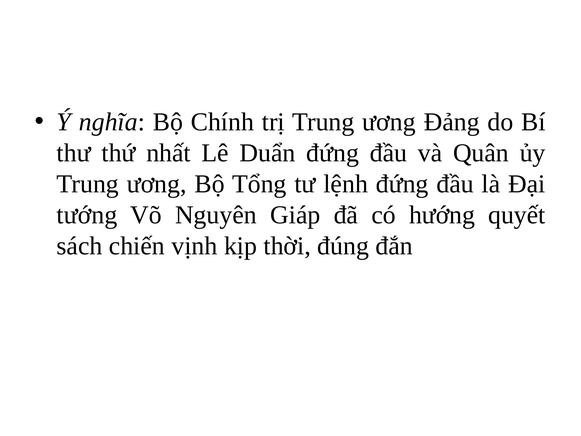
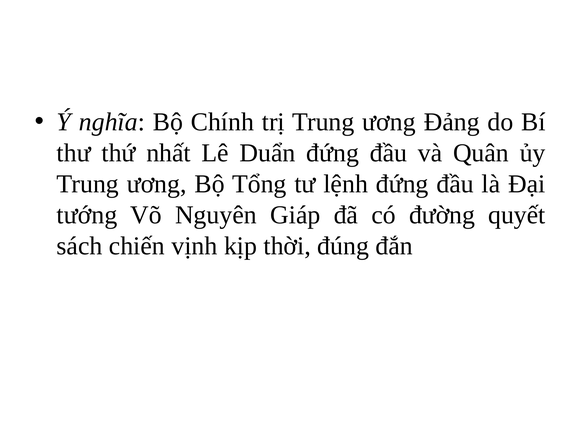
hướng: hướng -> đường
